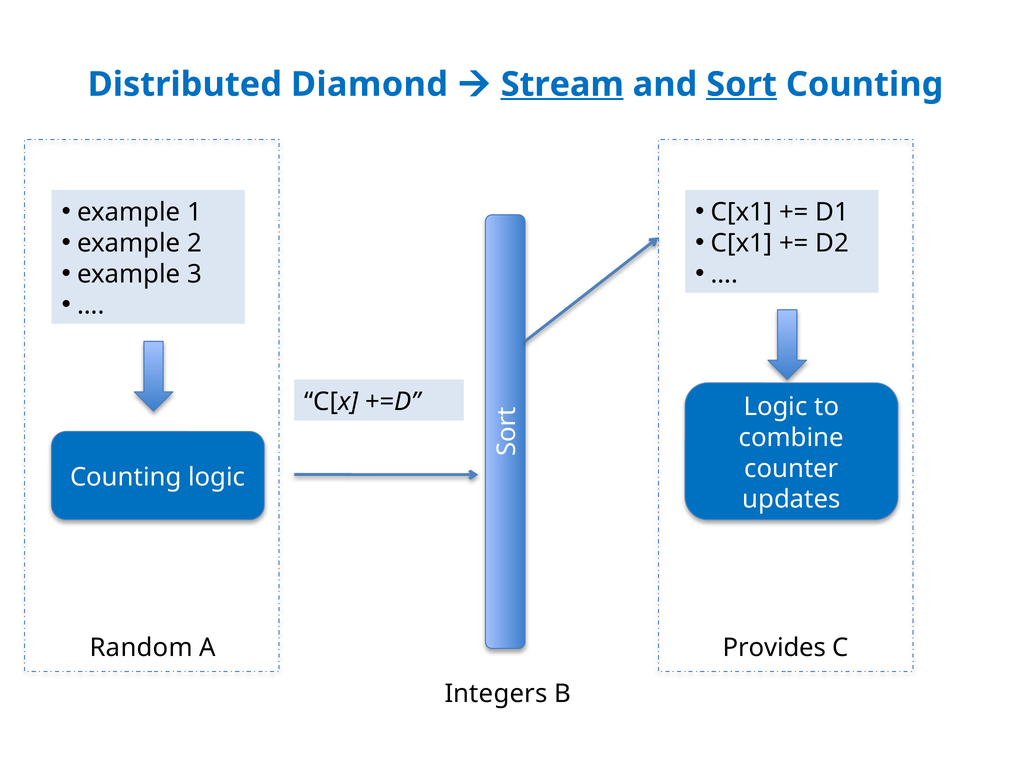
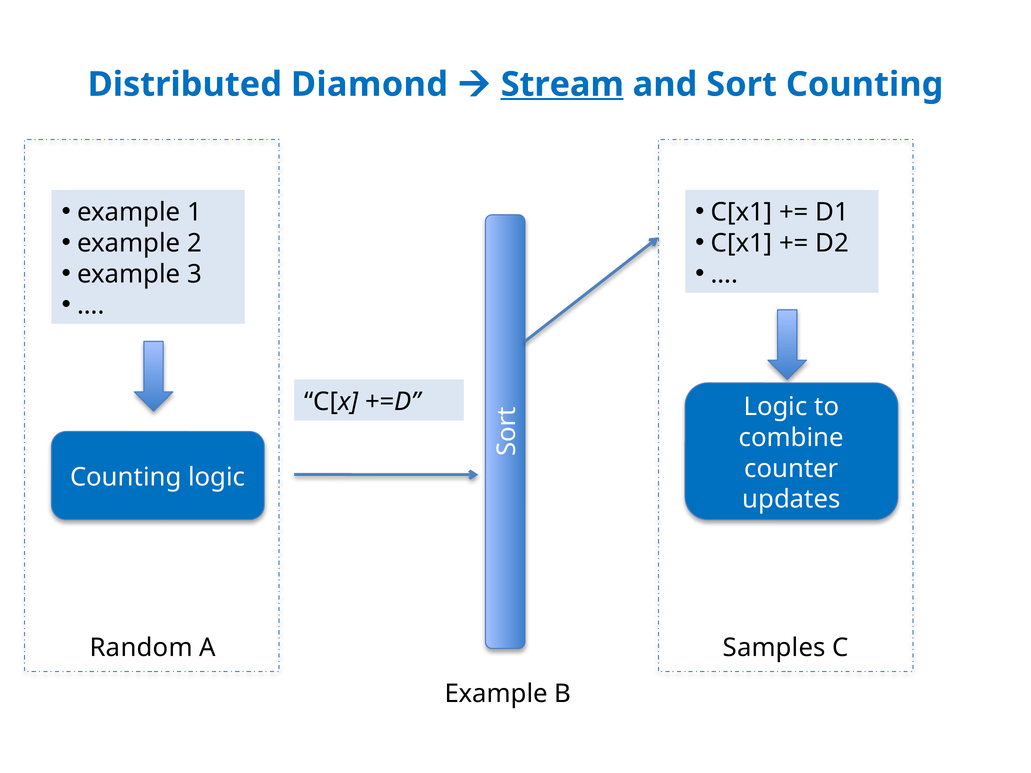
Sort underline: present -> none
Provides: Provides -> Samples
Integers at (496, 694): Integers -> Example
